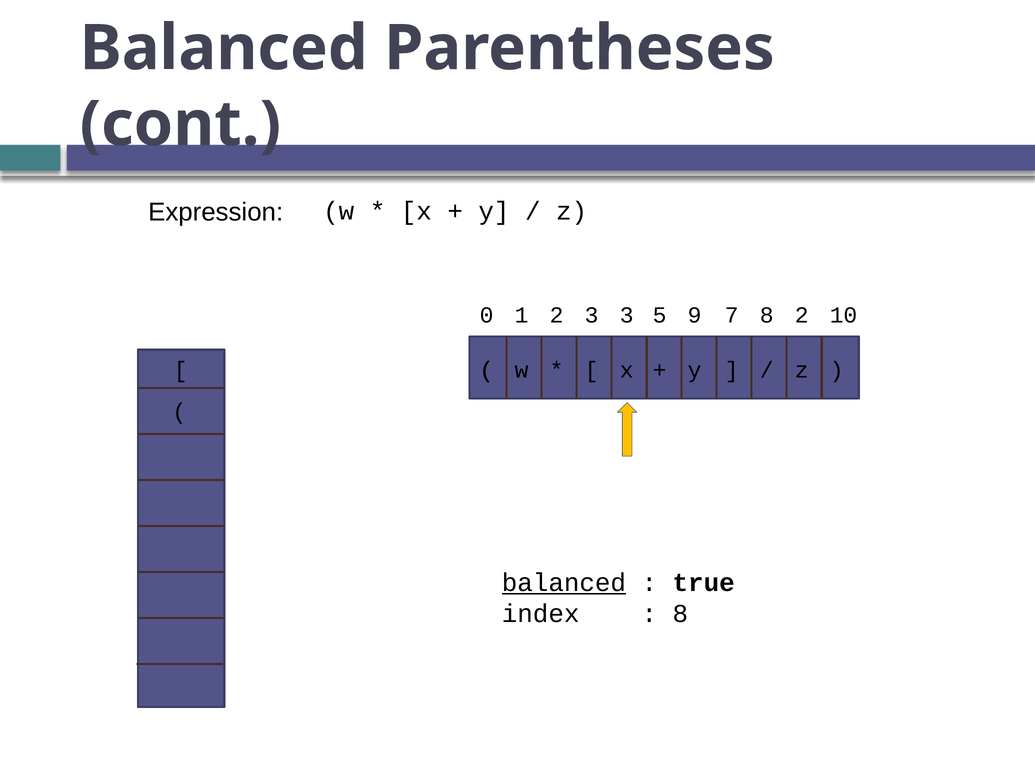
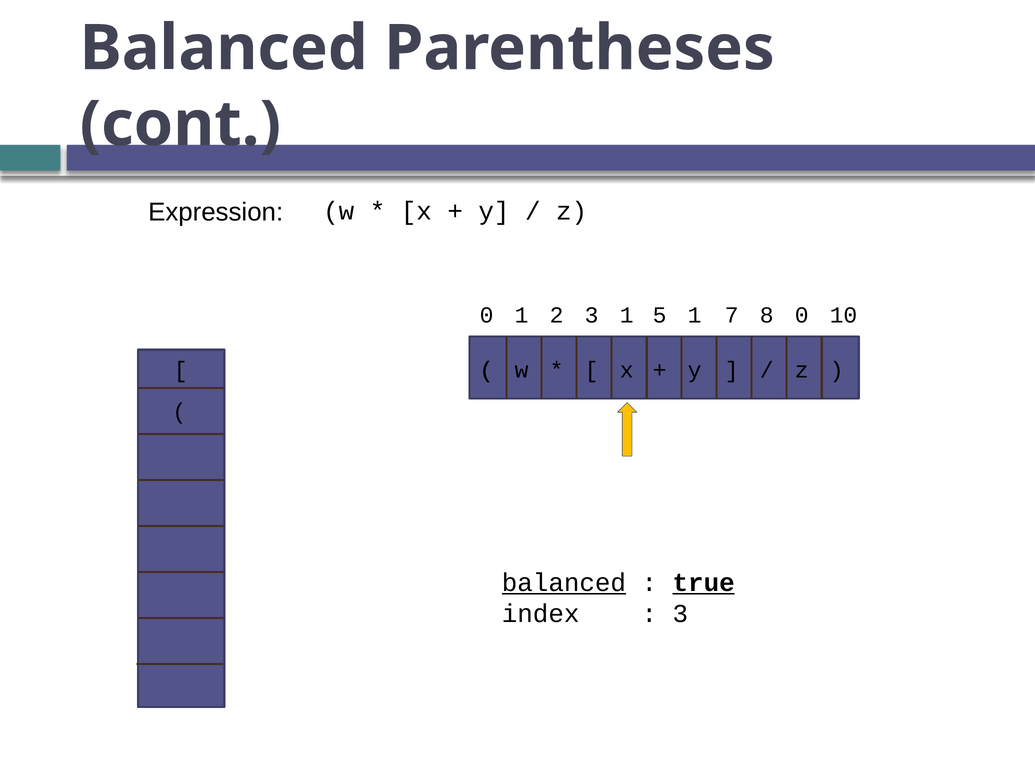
1 3: 3 -> 1
5 9: 9 -> 1
8 2: 2 -> 0
true underline: none -> present
8 at (680, 614): 8 -> 3
